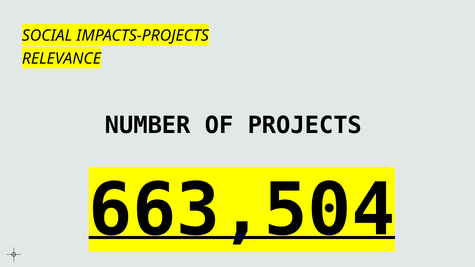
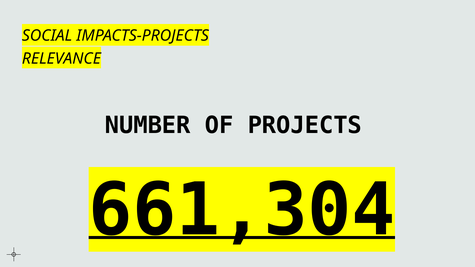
663,504: 663,504 -> 661,304
